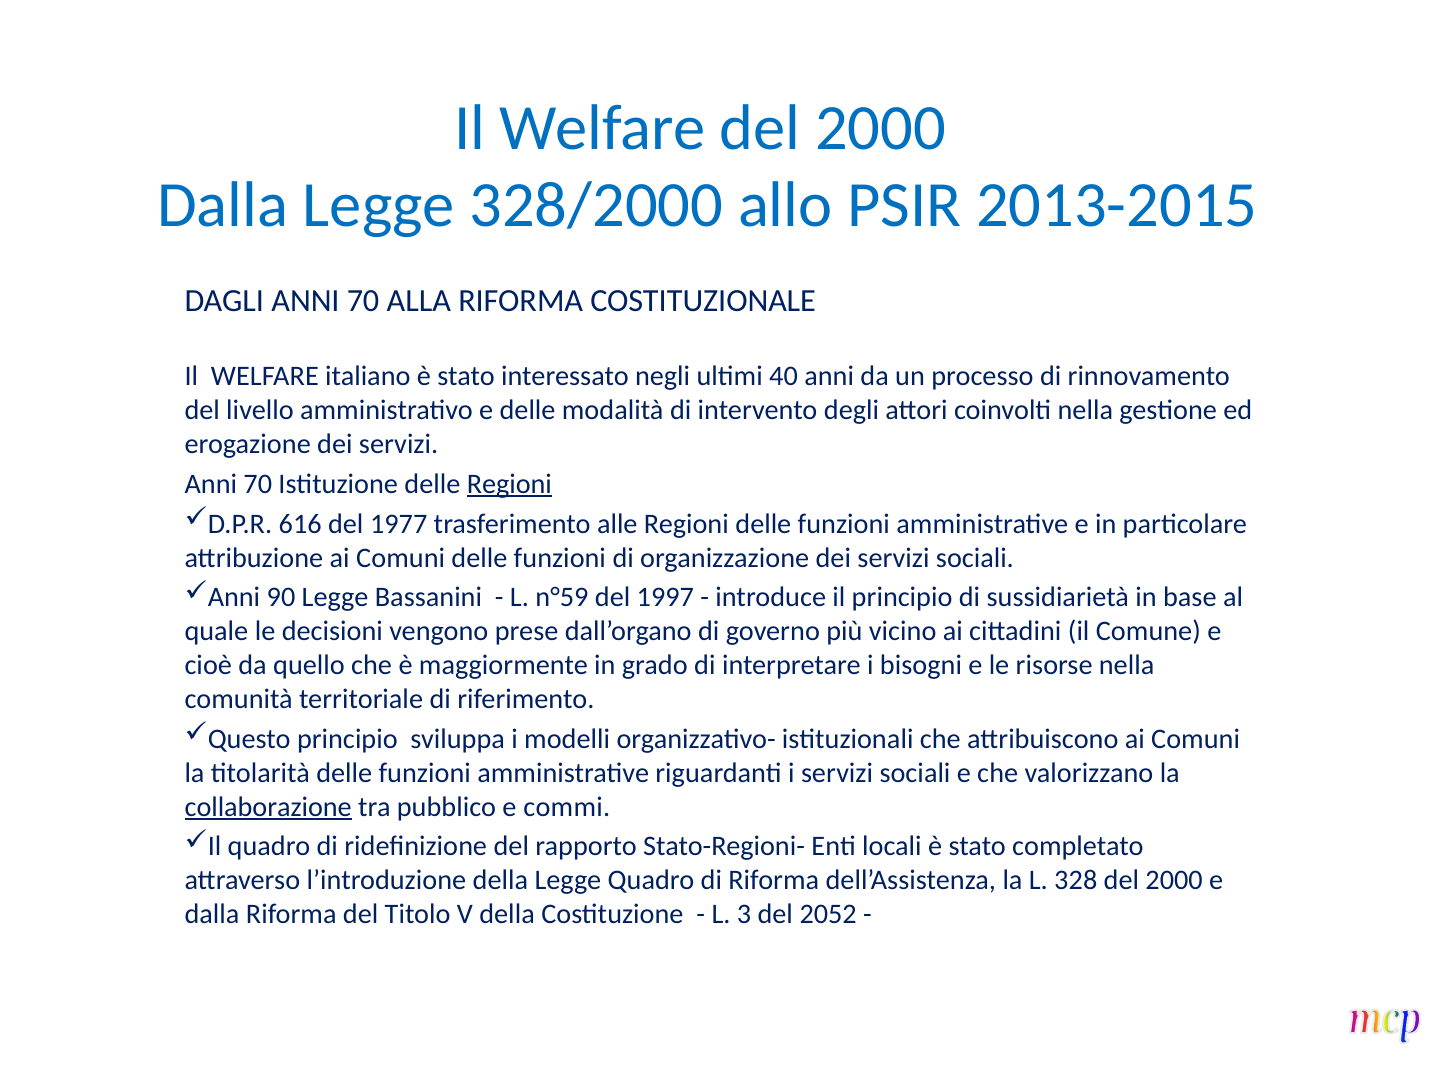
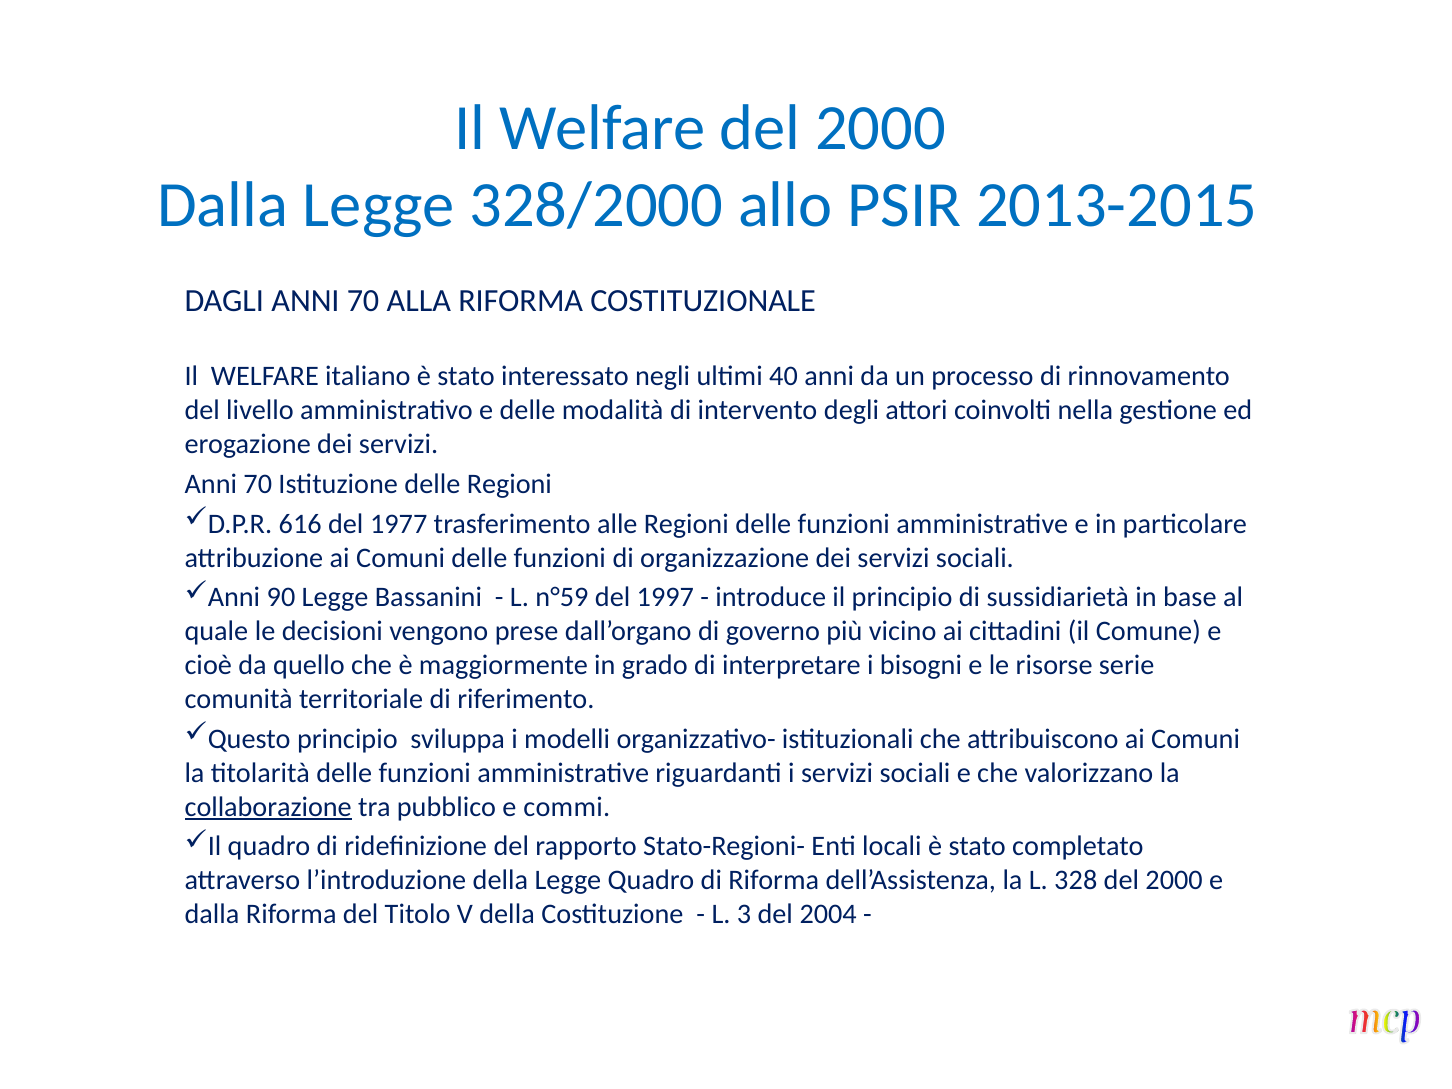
Regioni at (509, 484) underline: present -> none
risorse nella: nella -> serie
2052: 2052 -> 2004
